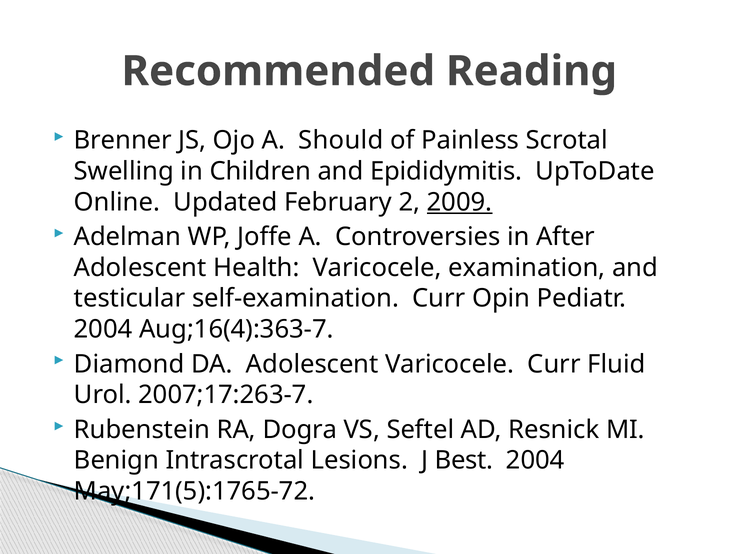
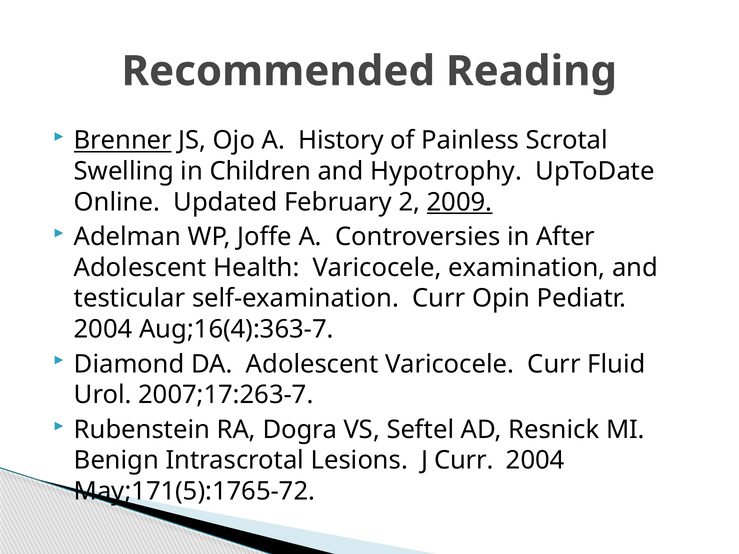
Brenner underline: none -> present
Should: Should -> History
Epididymitis: Epididymitis -> Hypotrophy
J Best: Best -> Curr
